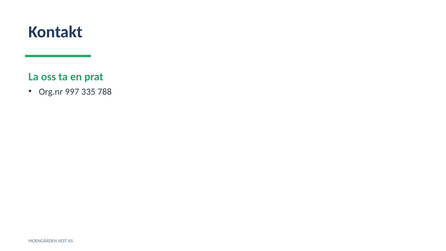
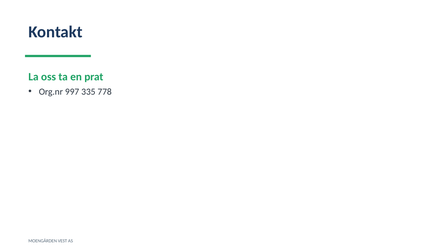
788: 788 -> 778
